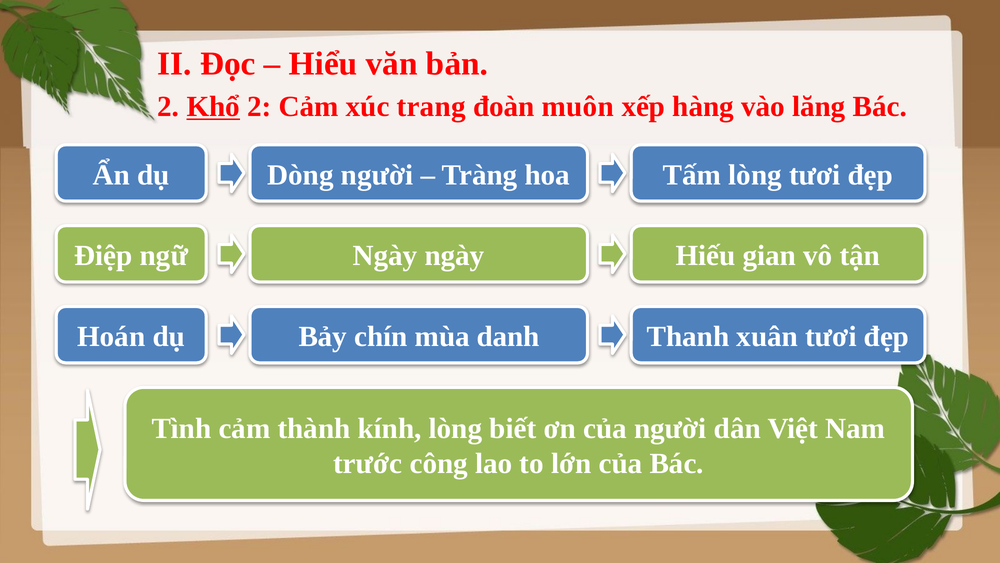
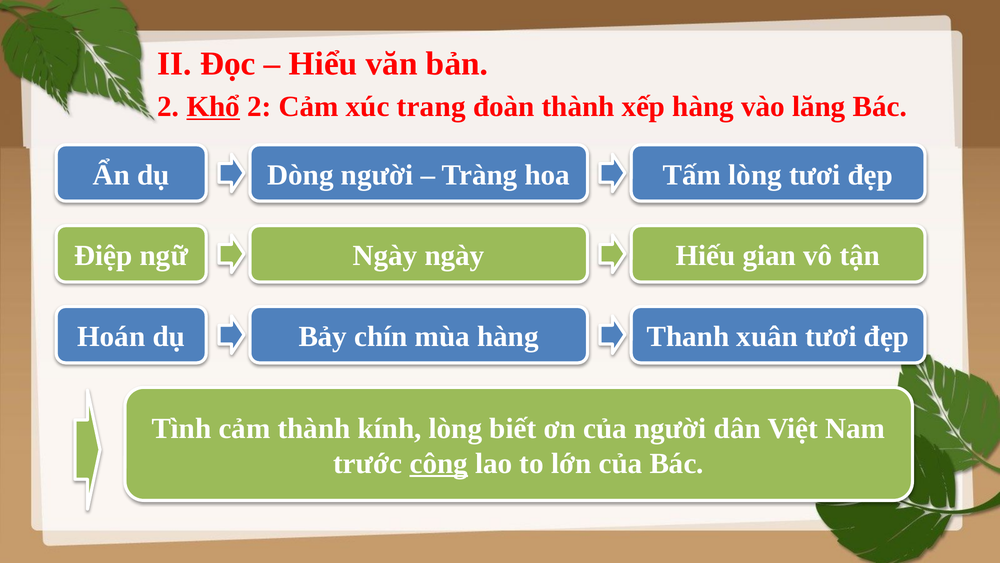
đoàn muôn: muôn -> thành
mùa danh: danh -> hàng
công underline: none -> present
